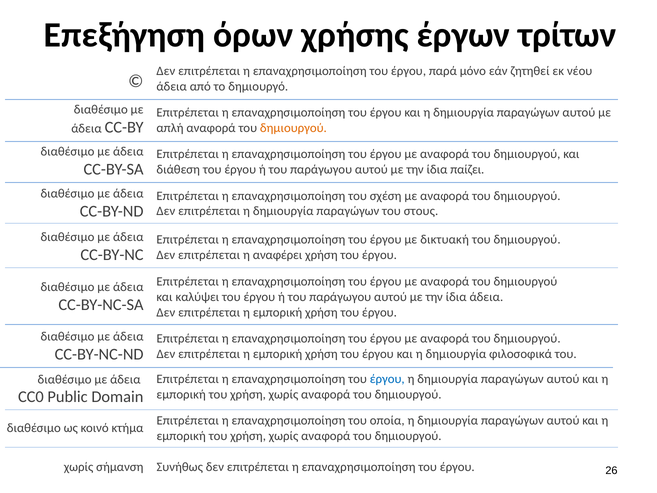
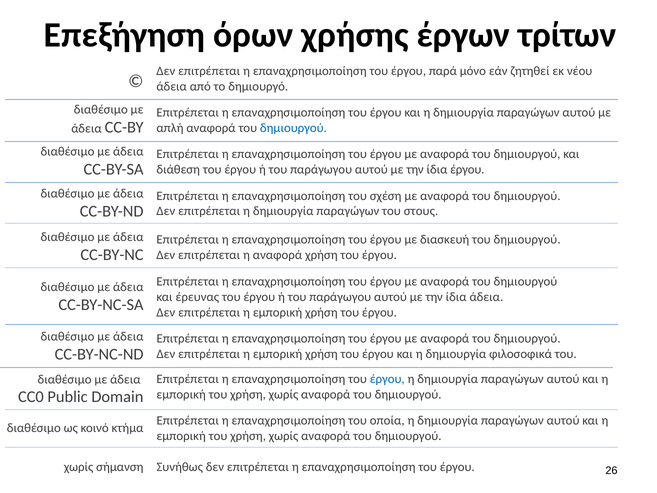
δημιουργού at (293, 128) colour: orange -> blue
ίδια παίζει: παίζει -> έργου
δικτυακή: δικτυακή -> διασκευή
η αναφέρει: αναφέρει -> αναφορά
καλύψει: καλύψει -> έρευνας
